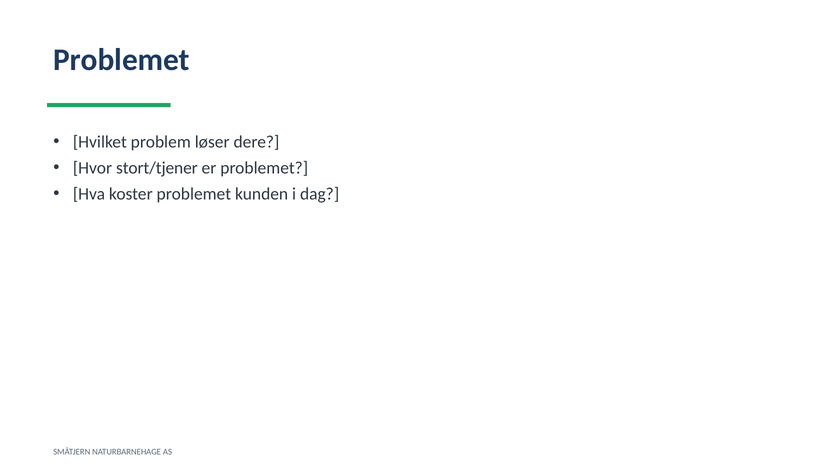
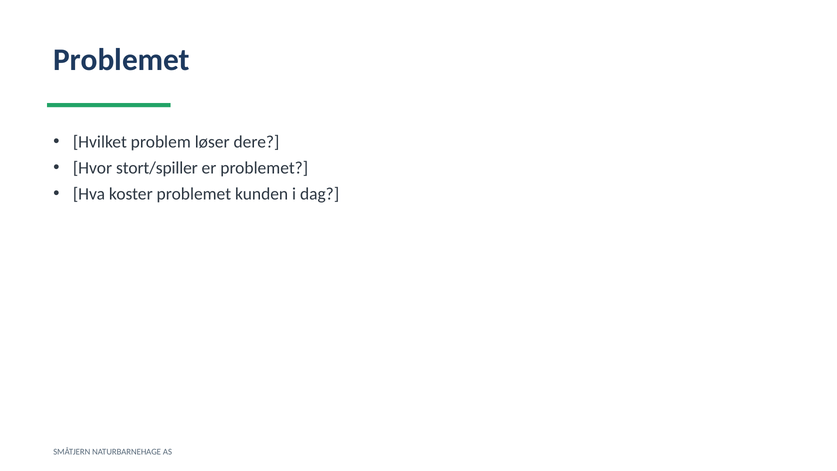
stort/tjener: stort/tjener -> stort/spiller
